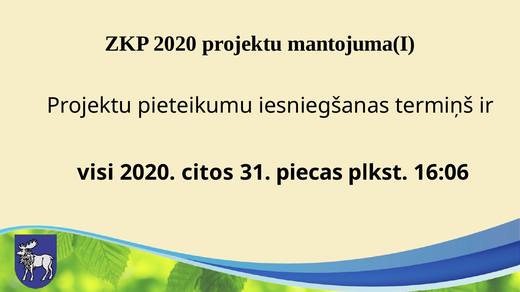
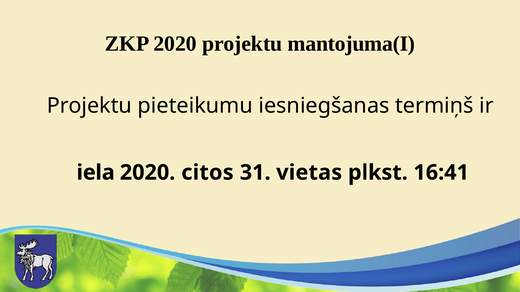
visi: visi -> iela
piecas: piecas -> vietas
16:06: 16:06 -> 16:41
